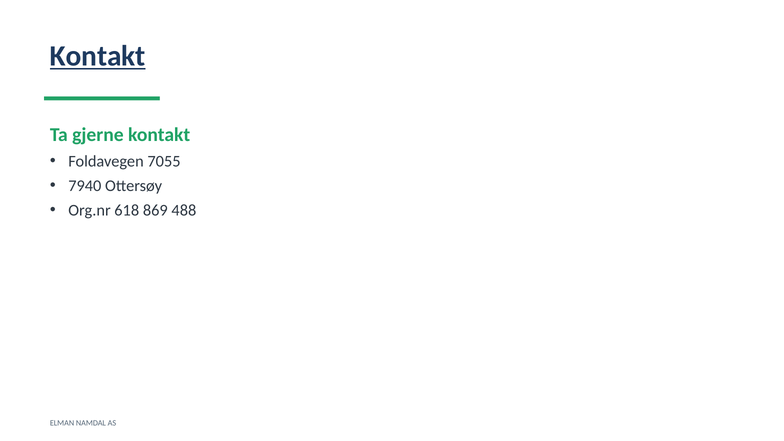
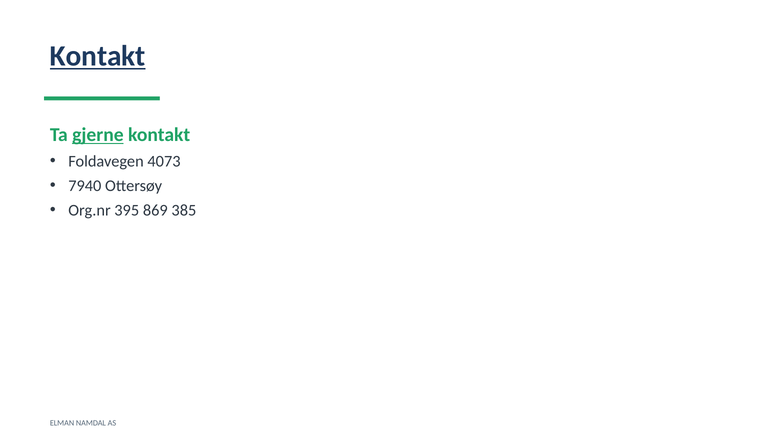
gjerne underline: none -> present
7055: 7055 -> 4073
618: 618 -> 395
488: 488 -> 385
